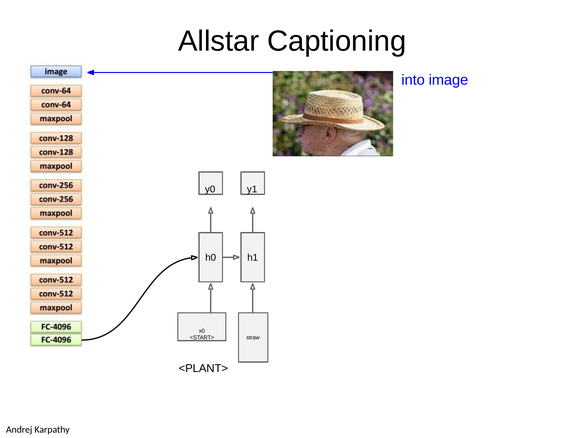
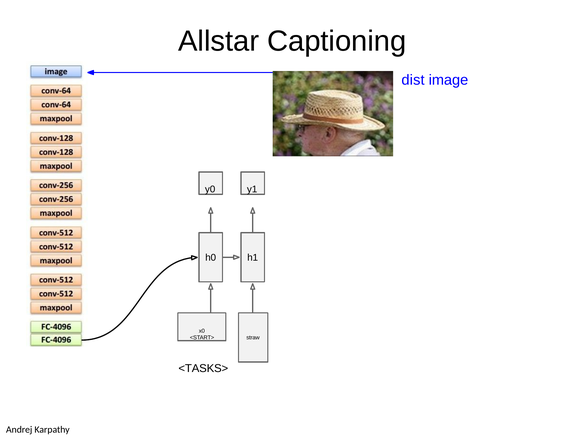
into: into -> dist
<PLANT>: <PLANT> -> <TASKS>
